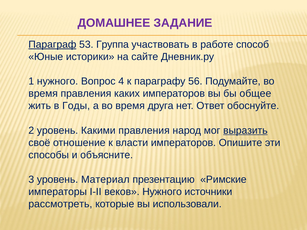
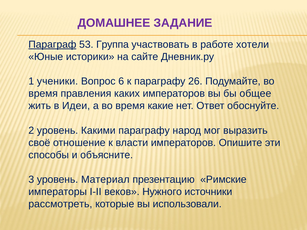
способ: способ -> хотели
1 нужного: нужного -> ученики
4: 4 -> 6
56: 56 -> 26
Годы: Годы -> Идеи
друга: друга -> какие
Какими правления: правления -> параграфу
выразить underline: present -> none
